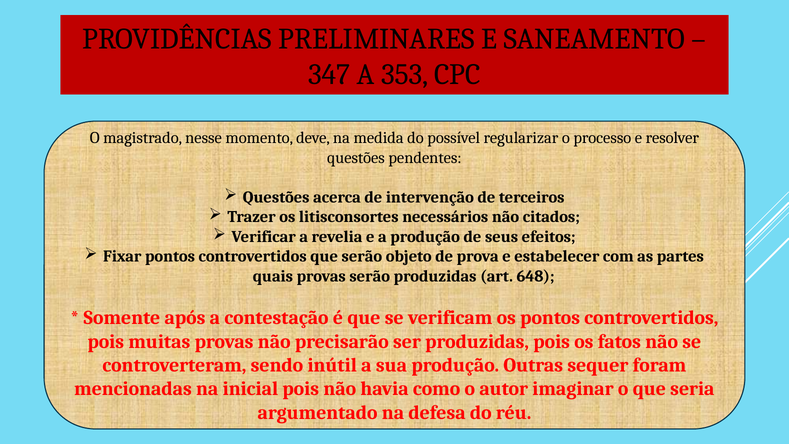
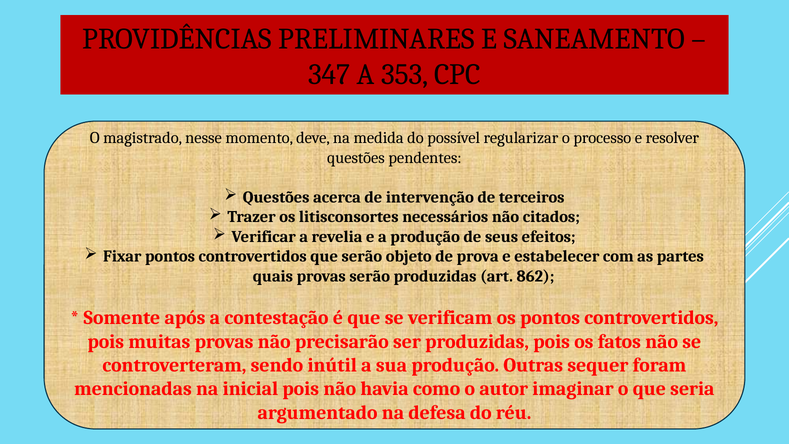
648: 648 -> 862
